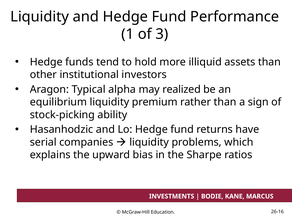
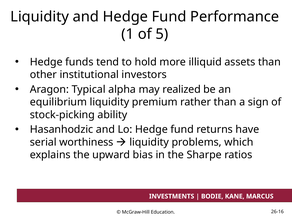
3: 3 -> 5
companies: companies -> worthiness
